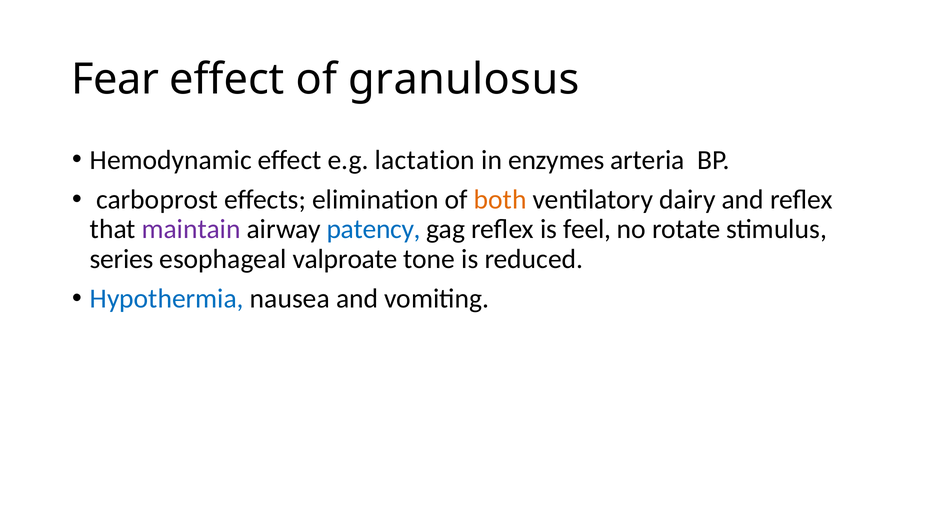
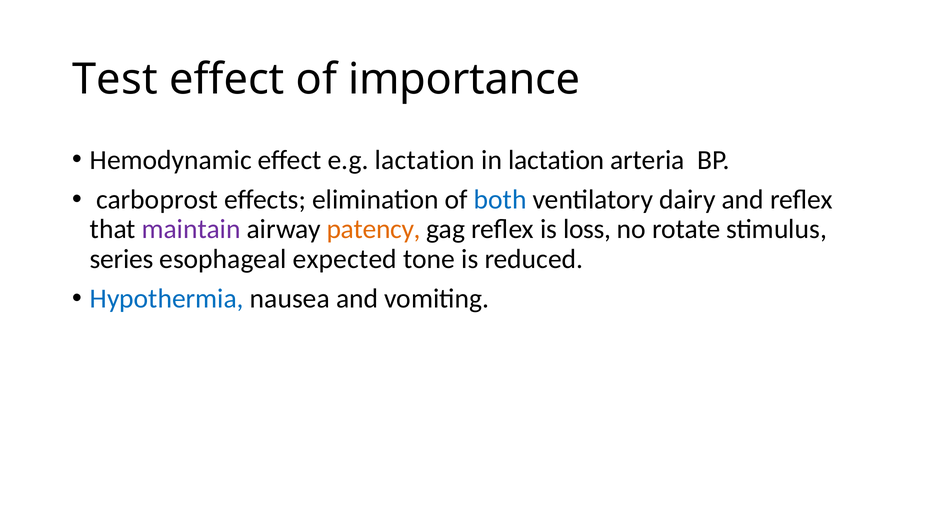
Fear: Fear -> Test
granulosus: granulosus -> importance
in enzymes: enzymes -> lactation
both colour: orange -> blue
patency colour: blue -> orange
feel: feel -> loss
valproate: valproate -> expected
